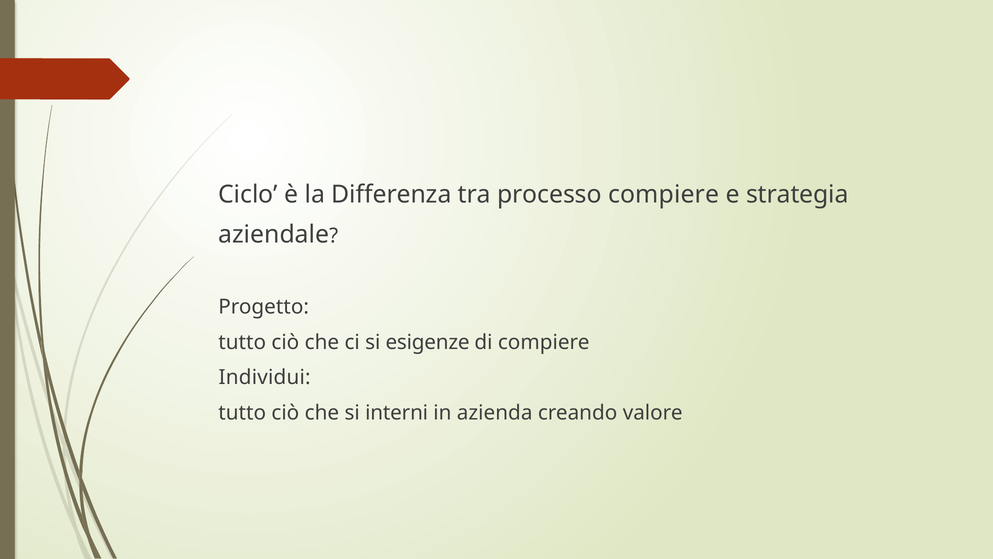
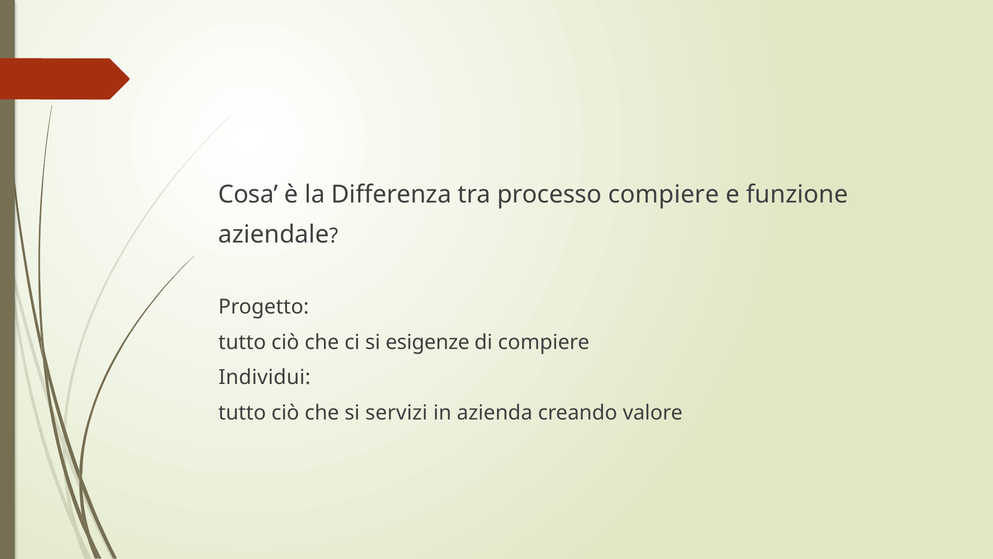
Ciclo: Ciclo -> Cosa
strategia: strategia -> funzione
interni: interni -> servizi
